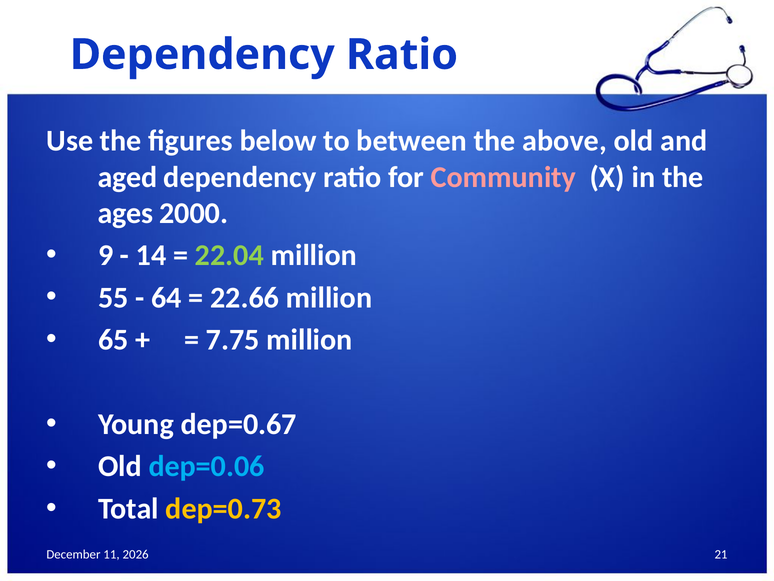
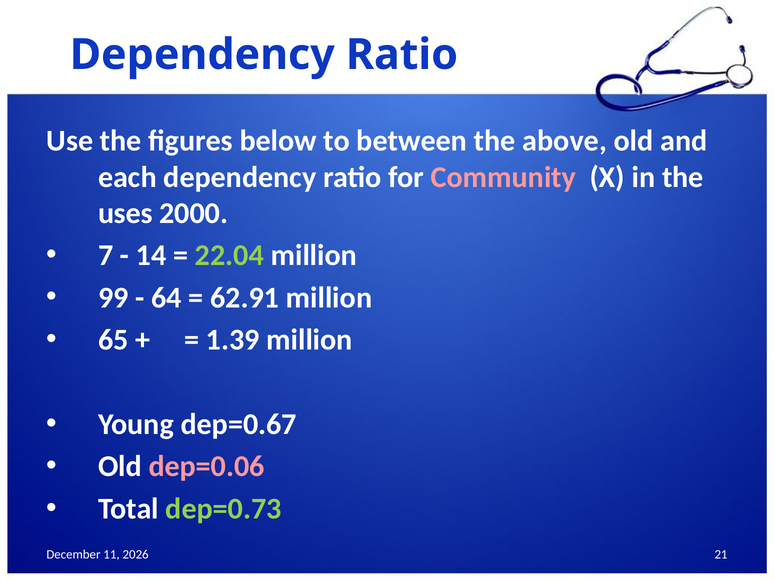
aged: aged -> each
ages: ages -> uses
9: 9 -> 7
55: 55 -> 99
22.66: 22.66 -> 62.91
7.75: 7.75 -> 1.39
dep=0.06 colour: light blue -> pink
dep=0.73 colour: yellow -> light green
